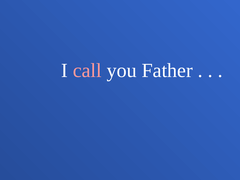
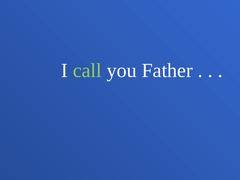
call colour: pink -> light green
